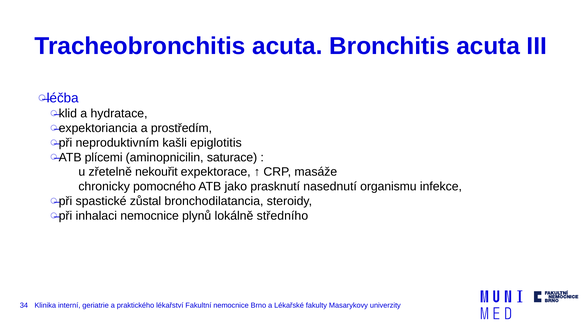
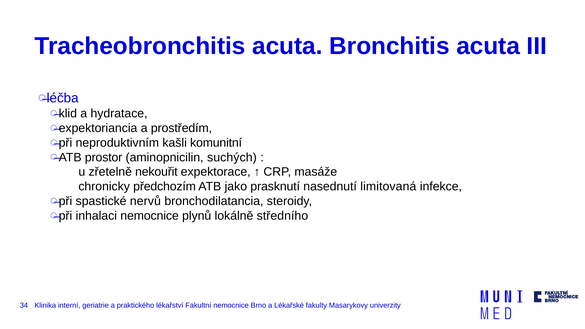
epiglotitis: epiglotitis -> komunitní
plícemi: plícemi -> prostor
saturace: saturace -> suchých
pomocného: pomocného -> předchozím
organismu: organismu -> limitovaná
zůstal: zůstal -> nervů
